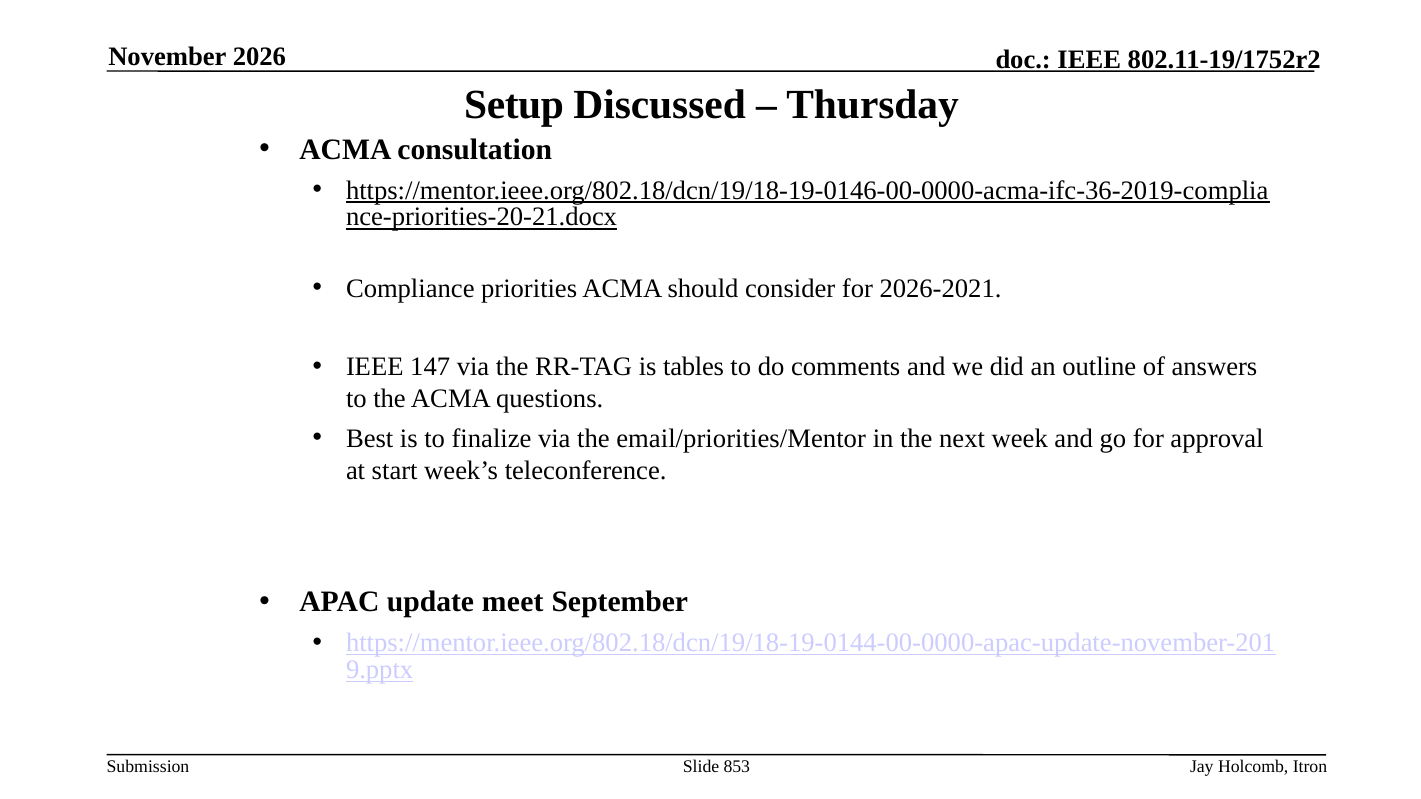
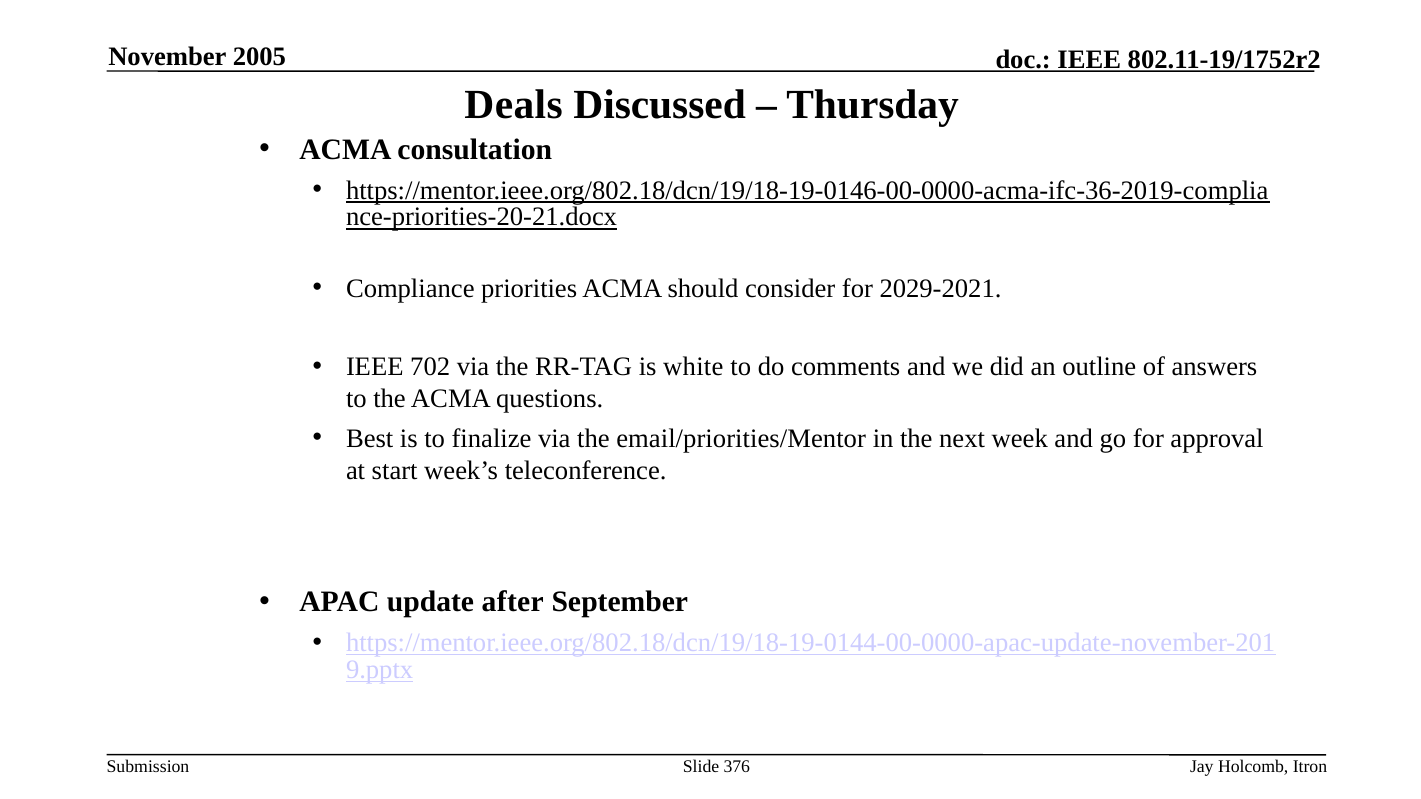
2026: 2026 -> 2005
Setup: Setup -> Deals
2026-2021: 2026-2021 -> 2029-2021
147: 147 -> 702
tables: tables -> white
meet: meet -> after
853: 853 -> 376
